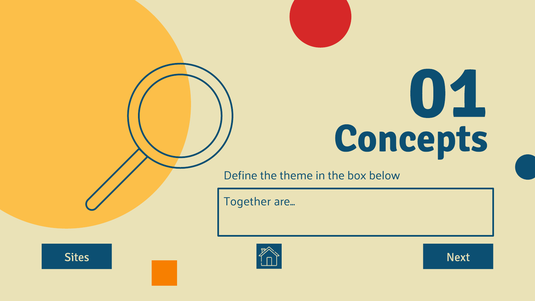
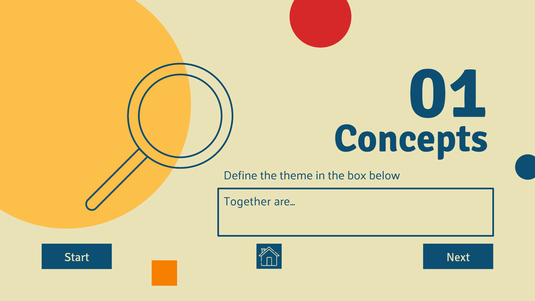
Sites: Sites -> Start
